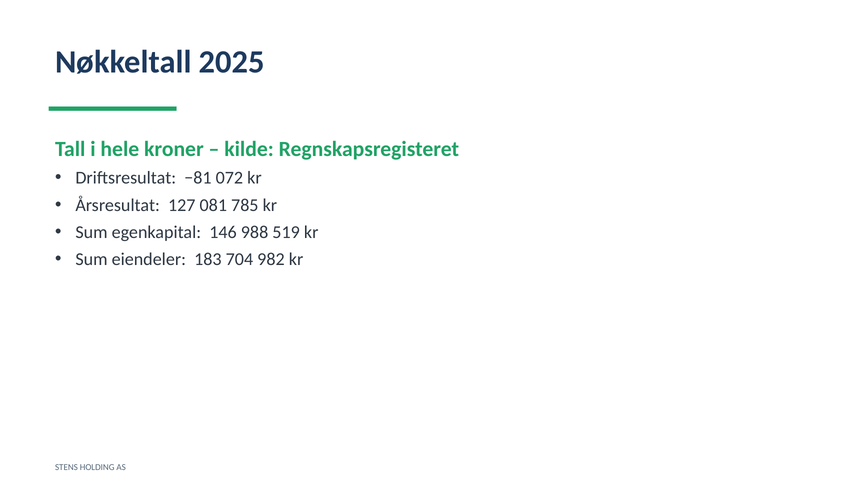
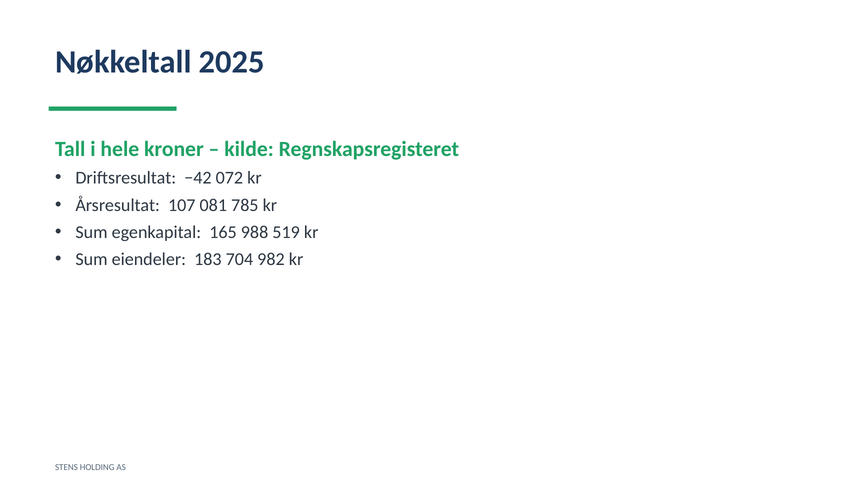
−81: −81 -> −42
127: 127 -> 107
146: 146 -> 165
